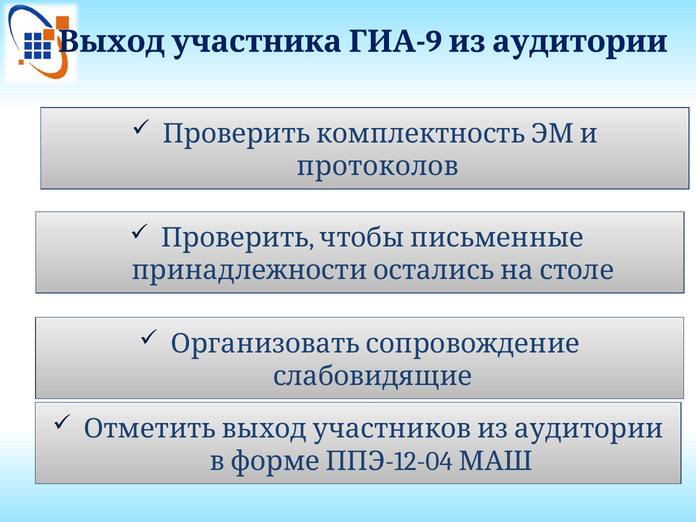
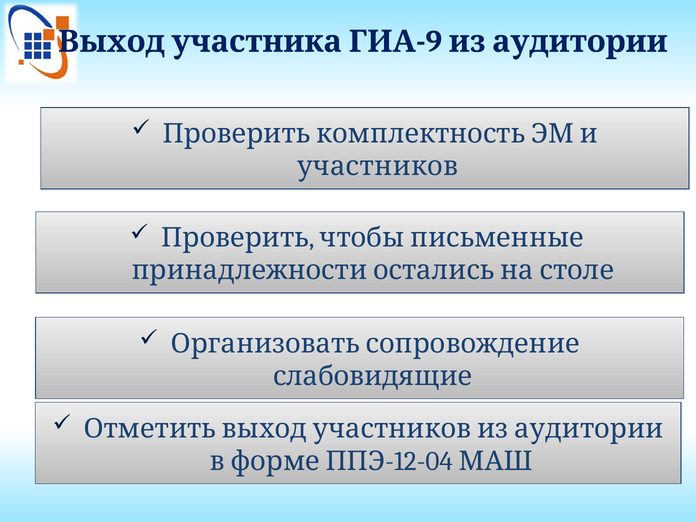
протоколов: протоколов -> участников
